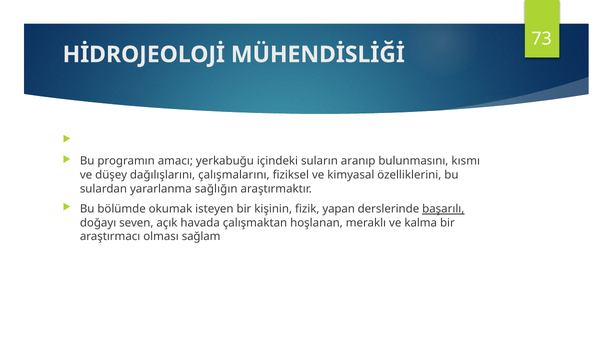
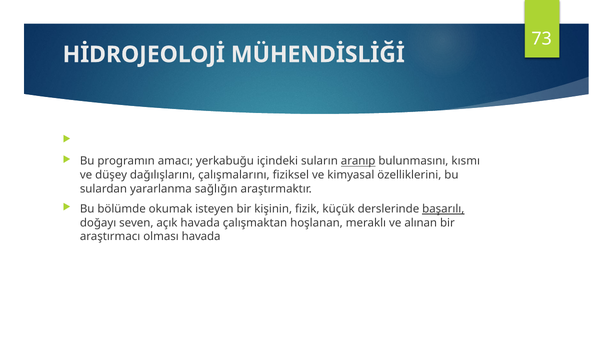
aranıp underline: none -> present
yapan: yapan -> küçük
kalma: kalma -> alınan
olması sağlam: sağlam -> havada
